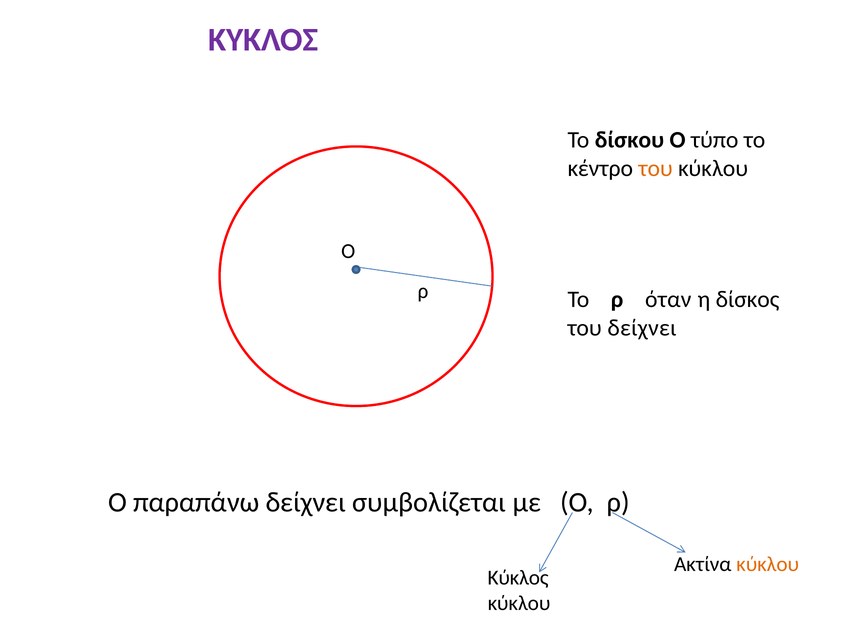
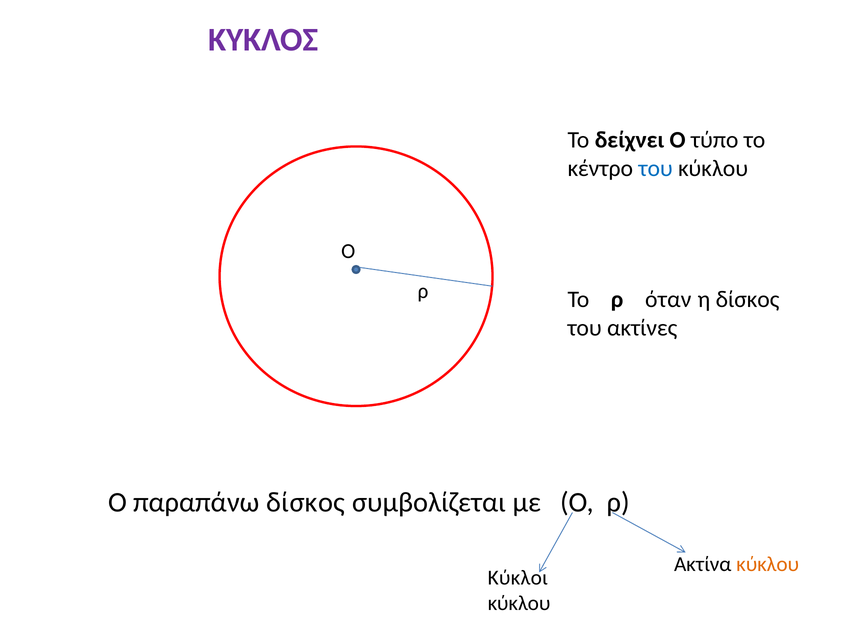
δίσκου: δίσκου -> δείχνει
του at (656, 168) colour: orange -> blue
του δείχνει: δείχνει -> ακτίνες
παραπάνω δείχνει: δείχνει -> δίσκος
Κύκλος: Κύκλος -> Κύκλοι
